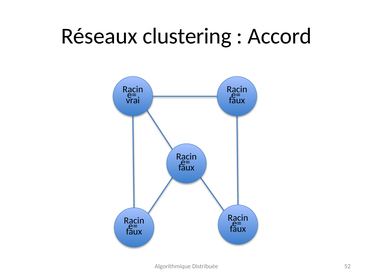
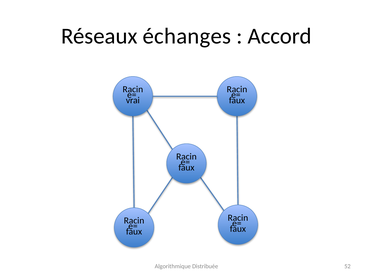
clustering: clustering -> échanges
